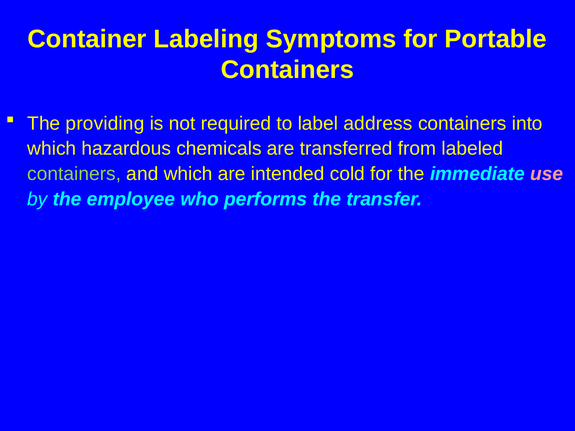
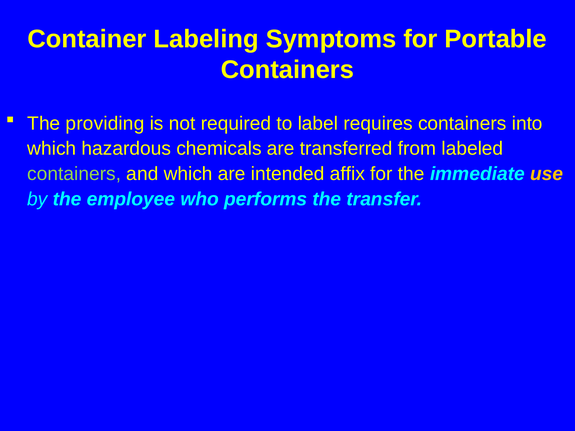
address: address -> requires
cold: cold -> affix
use colour: pink -> yellow
